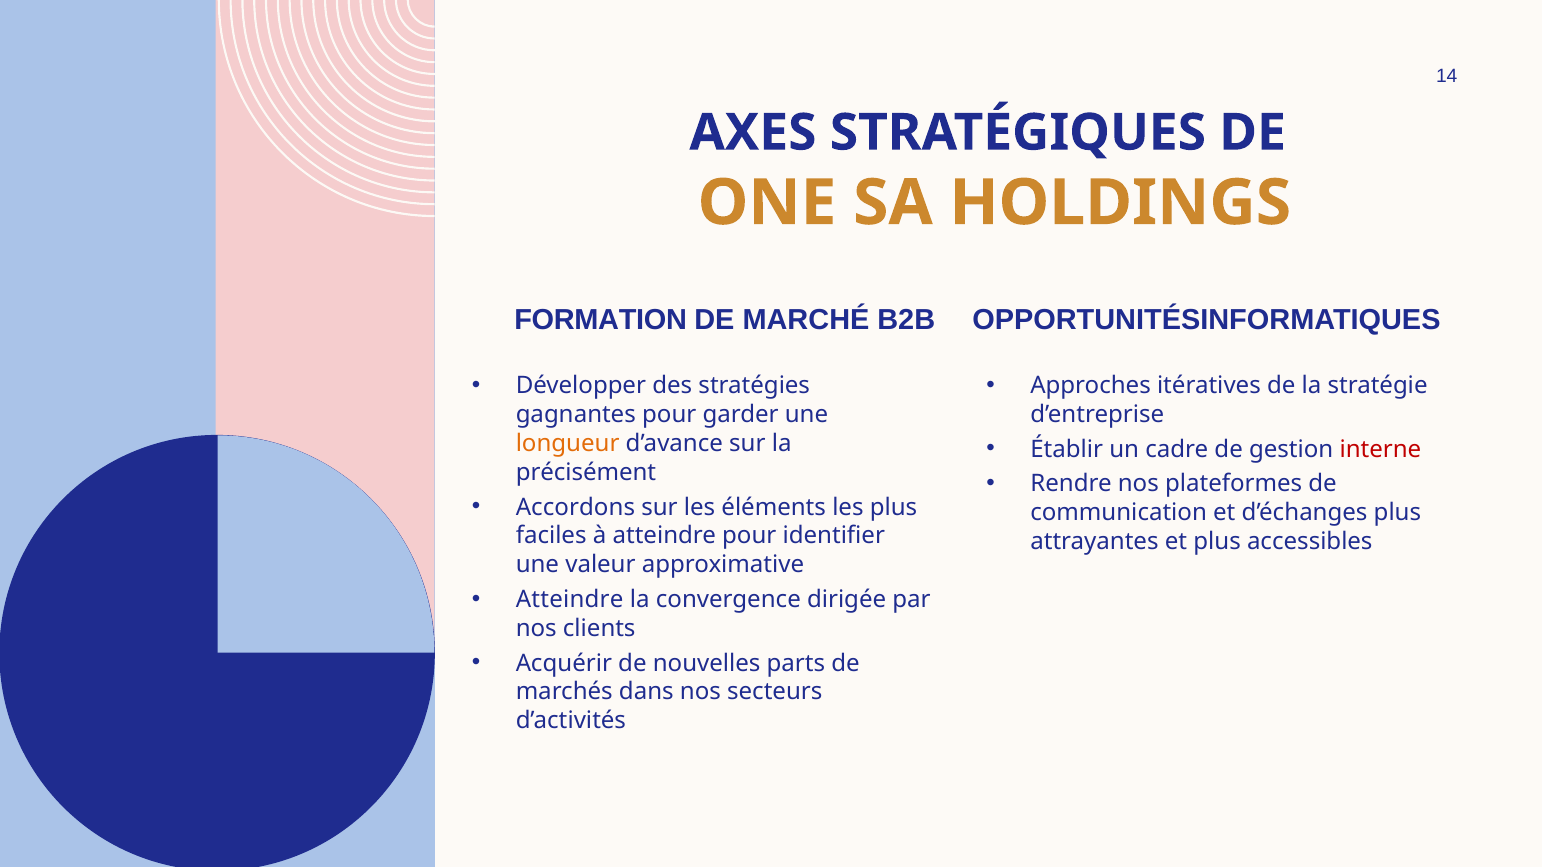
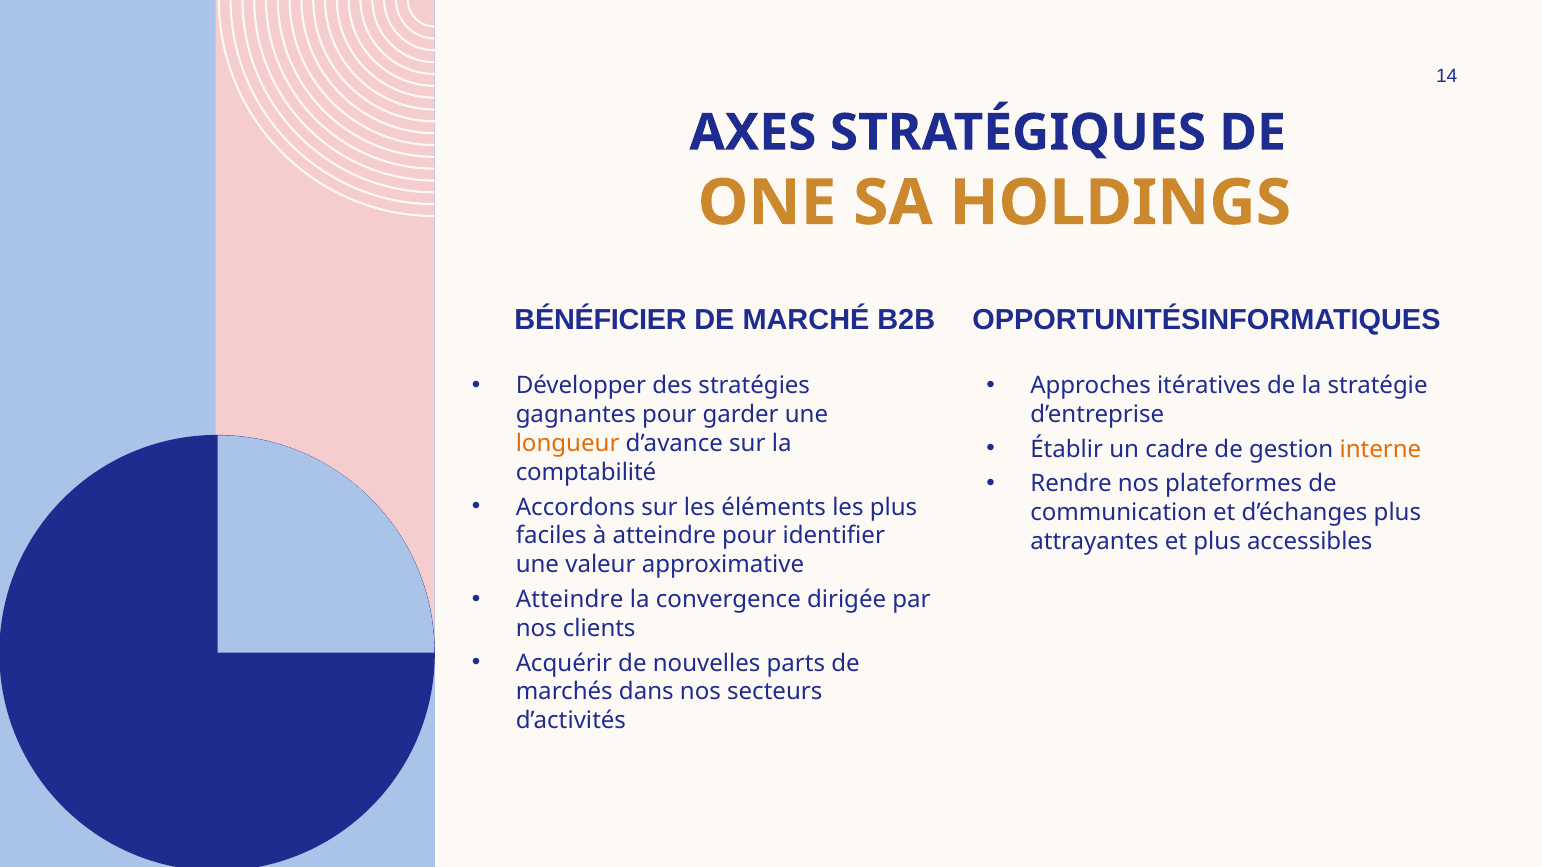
FORMATION: FORMATION -> BÉNÉFICIER
interne colour: red -> orange
précisément: précisément -> comptabilité
